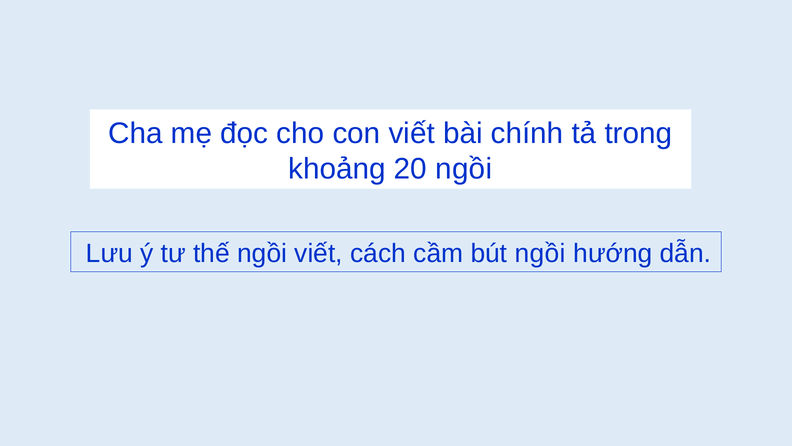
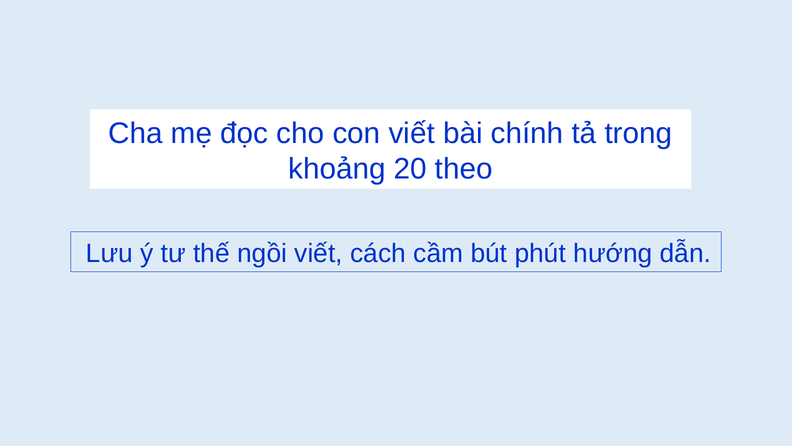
20 ngồi: ngồi -> theo
bút ngồi: ngồi -> phút
